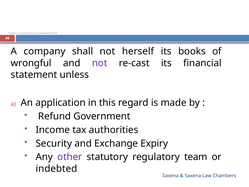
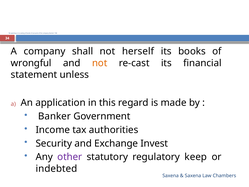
not at (100, 63) colour: purple -> orange
Refund: Refund -> Banker
Expiry: Expiry -> Invest
team: team -> keep
